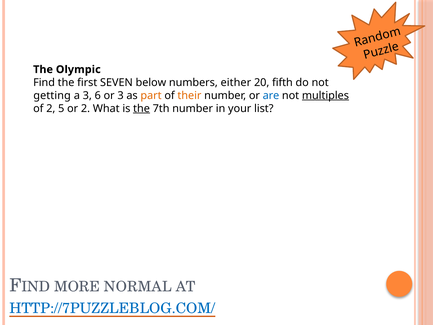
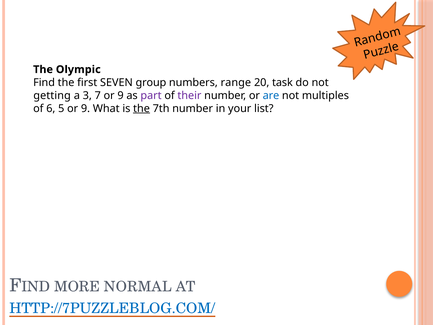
below: below -> group
either: either -> range
fifth: fifth -> task
6: 6 -> 7
3 at (121, 95): 3 -> 9
part colour: orange -> purple
their colour: orange -> purple
multiples underline: present -> none
of 2: 2 -> 6
5 or 2: 2 -> 9
